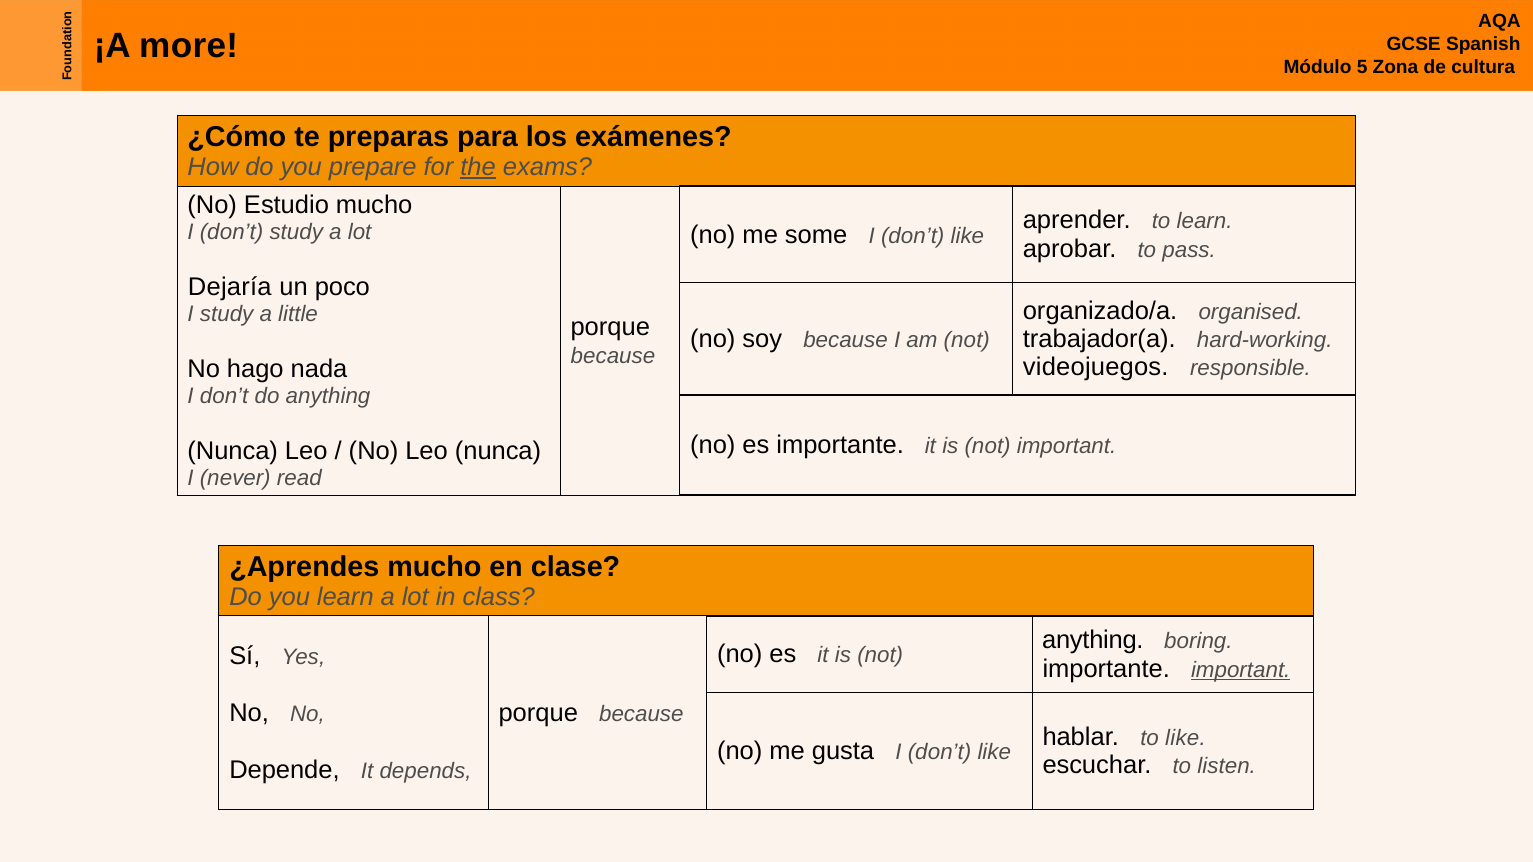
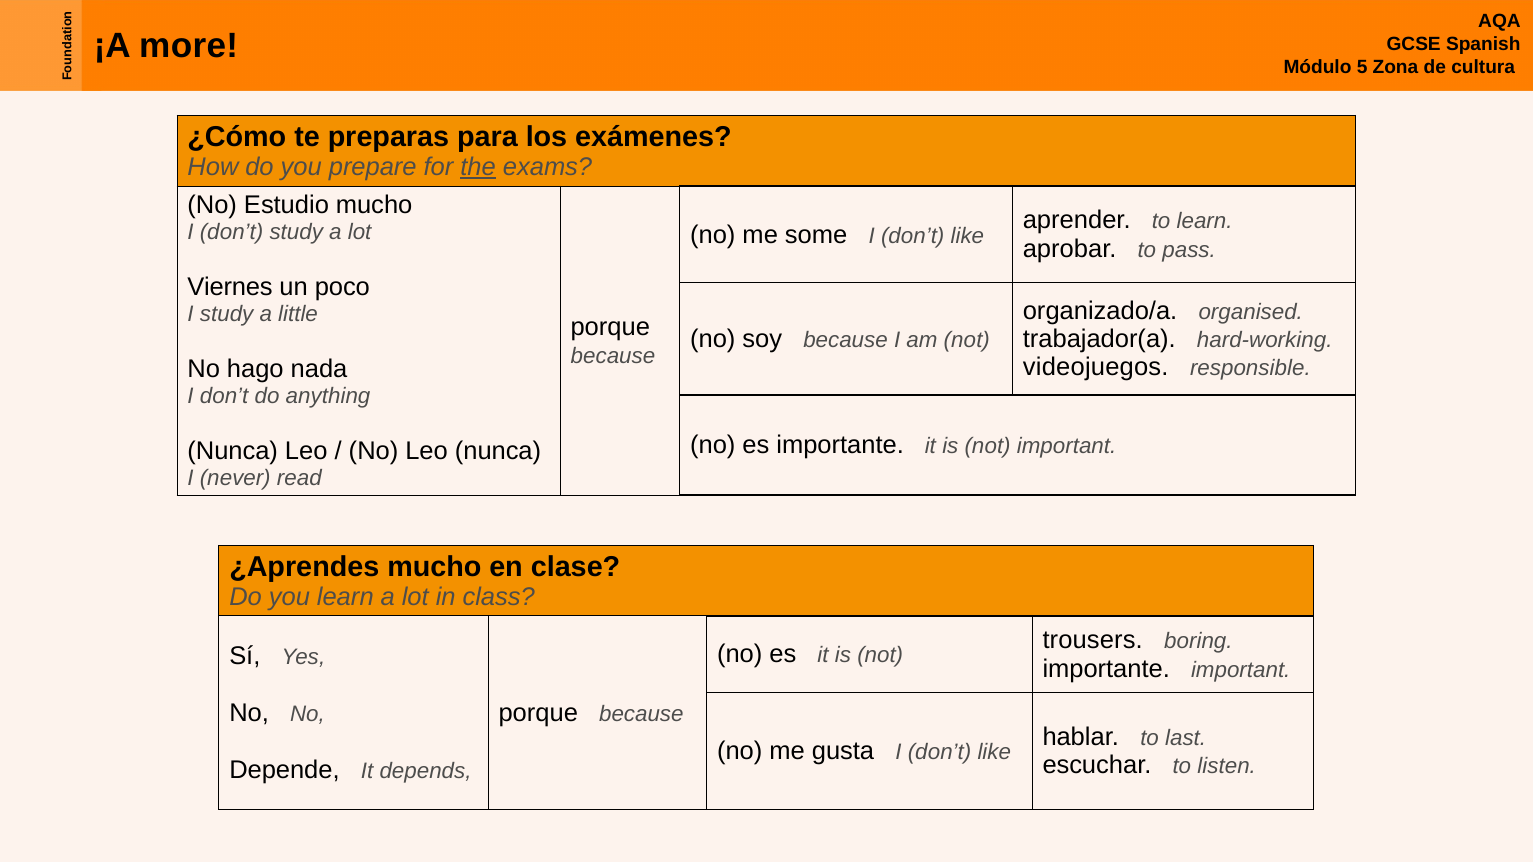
Dejaría: Dejaría -> Viernes
anything at (1093, 640): anything -> trousers
important at (1241, 670) underline: present -> none
to like: like -> last
